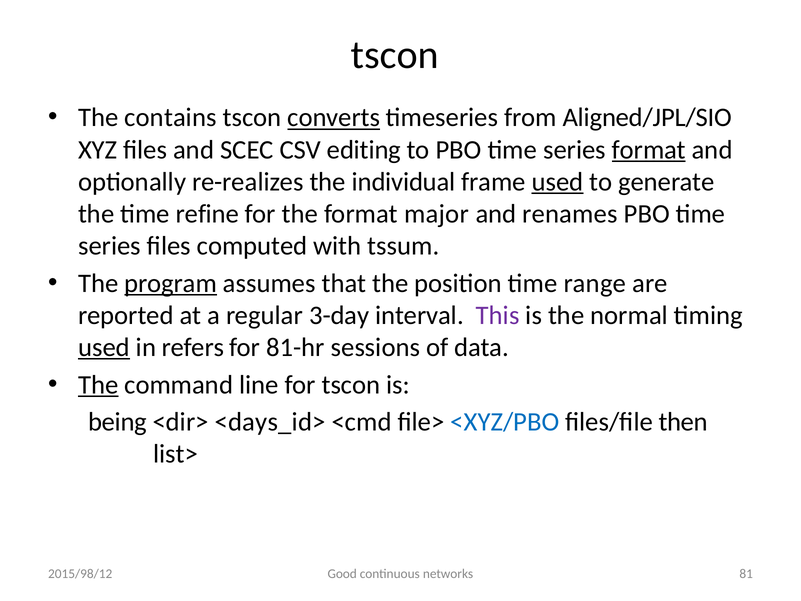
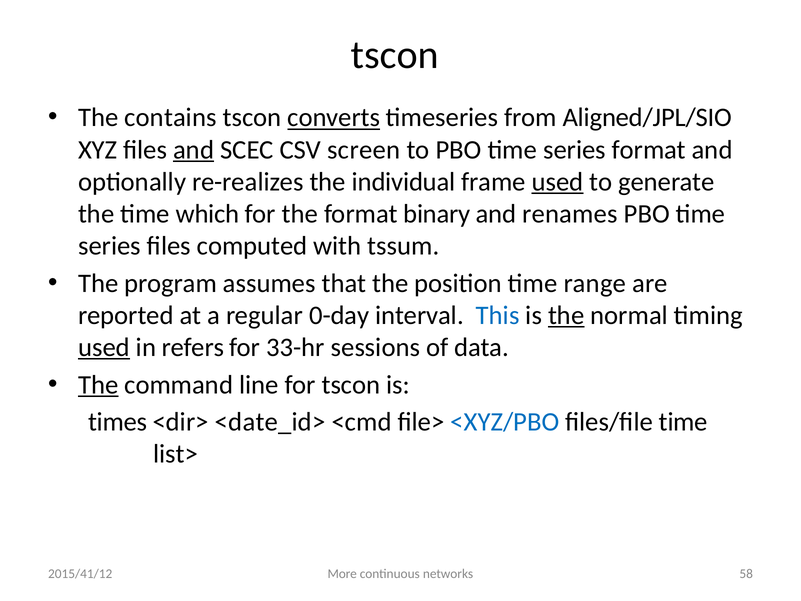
and at (194, 150) underline: none -> present
editing: editing -> screen
format at (649, 150) underline: present -> none
refine: refine -> which
major: major -> binary
program underline: present -> none
3-day: 3-day -> 0-day
This colour: purple -> blue
the at (566, 315) underline: none -> present
81-hr: 81-hr -> 33-hr
being: being -> times
<days_id>: <days_id> -> <date_id>
files/file then: then -> time
Good: Good -> More
81: 81 -> 58
2015/98/12: 2015/98/12 -> 2015/41/12
